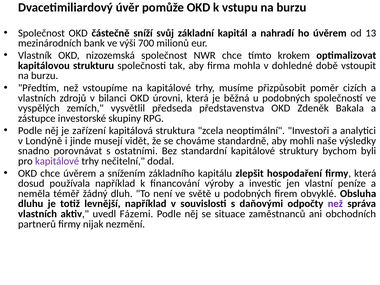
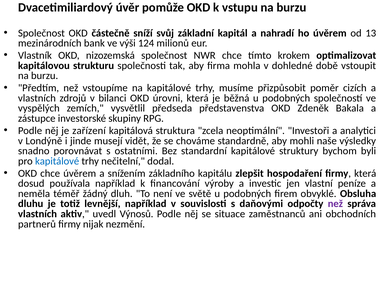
700: 700 -> 124
kapitálové at (57, 161) colour: purple -> blue
Fázemi: Fázemi -> Výnosů
